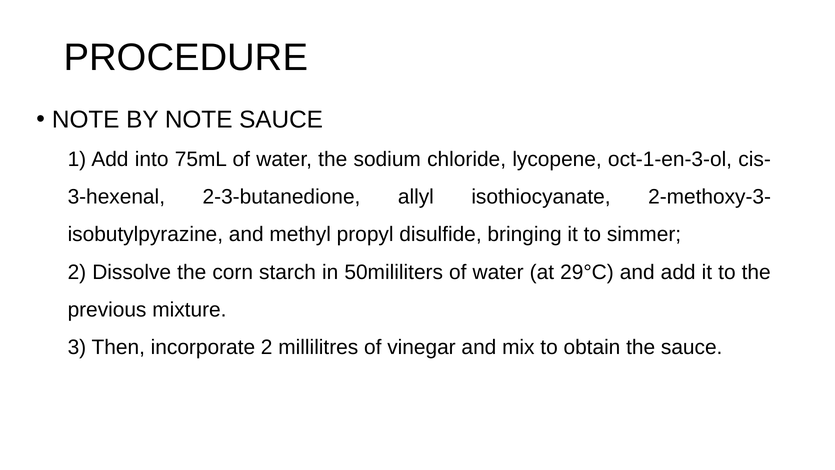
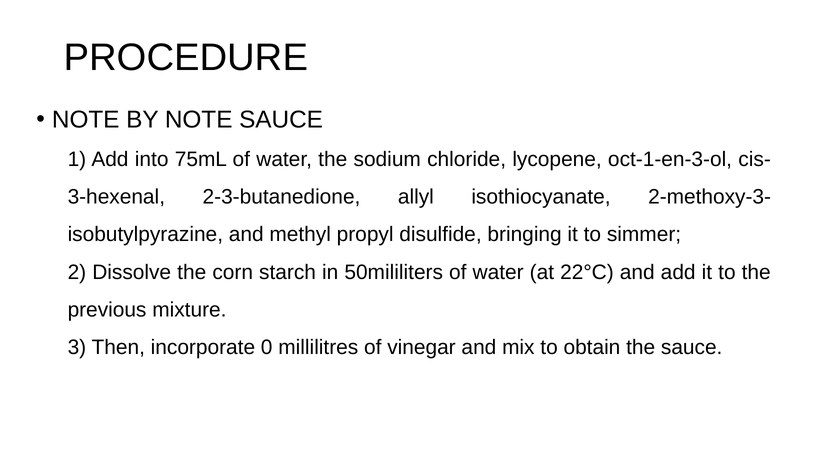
29°C: 29°C -> 22°C
incorporate 2: 2 -> 0
